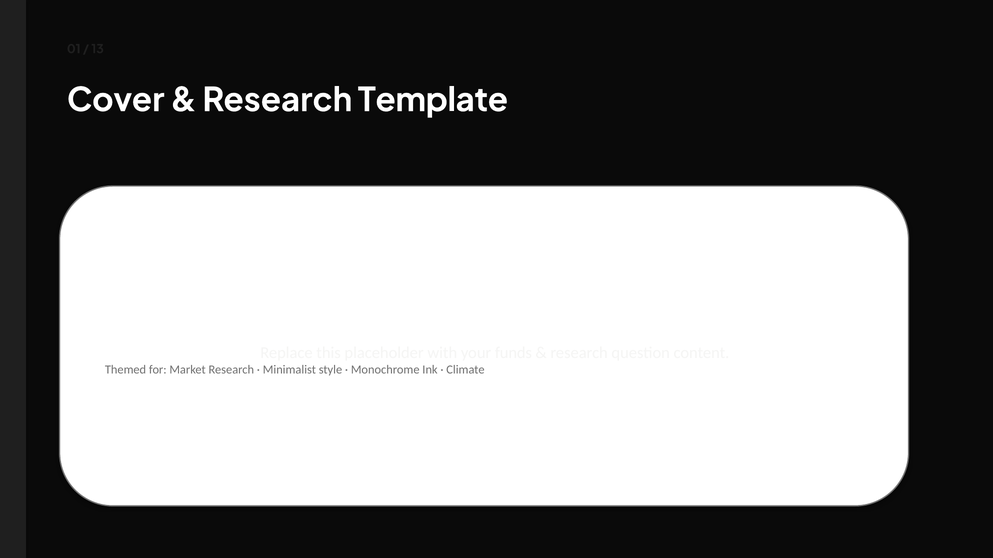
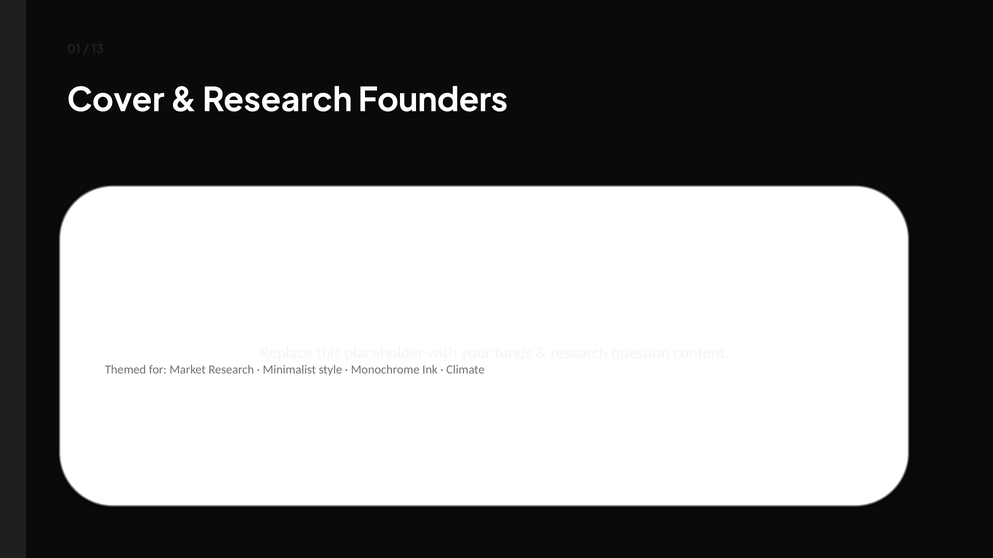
Template: Template -> Founders
